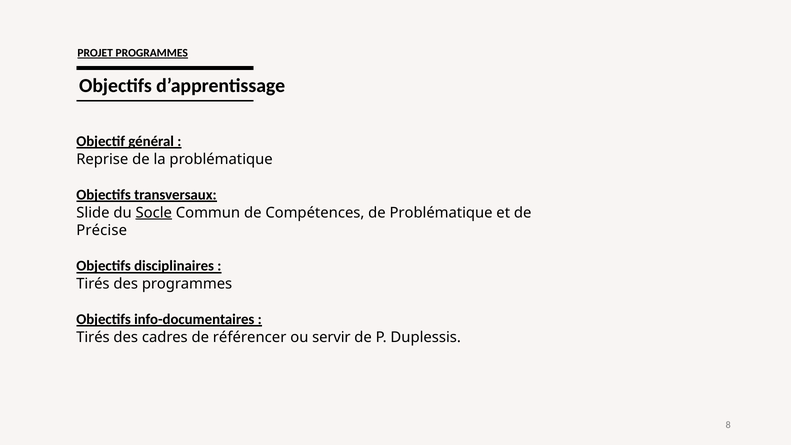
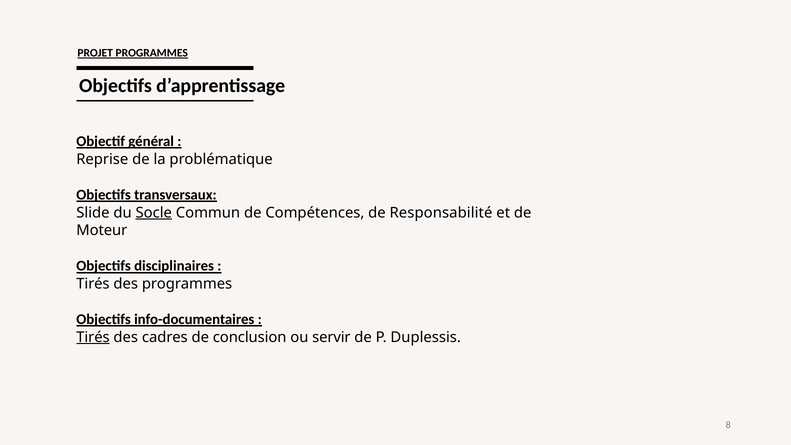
de Problématique: Problématique -> Responsabilité
Précise: Précise -> Moteur
Tirés at (93, 337) underline: none -> present
référencer: référencer -> conclusion
